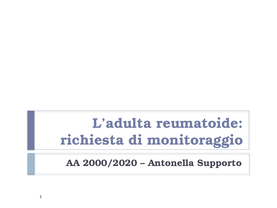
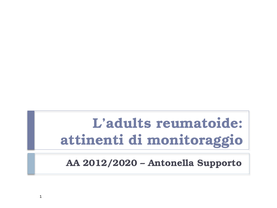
L’adulta: L’adulta -> L’adults
richiesta: richiesta -> attinenti
2000/2020: 2000/2020 -> 2012/2020
